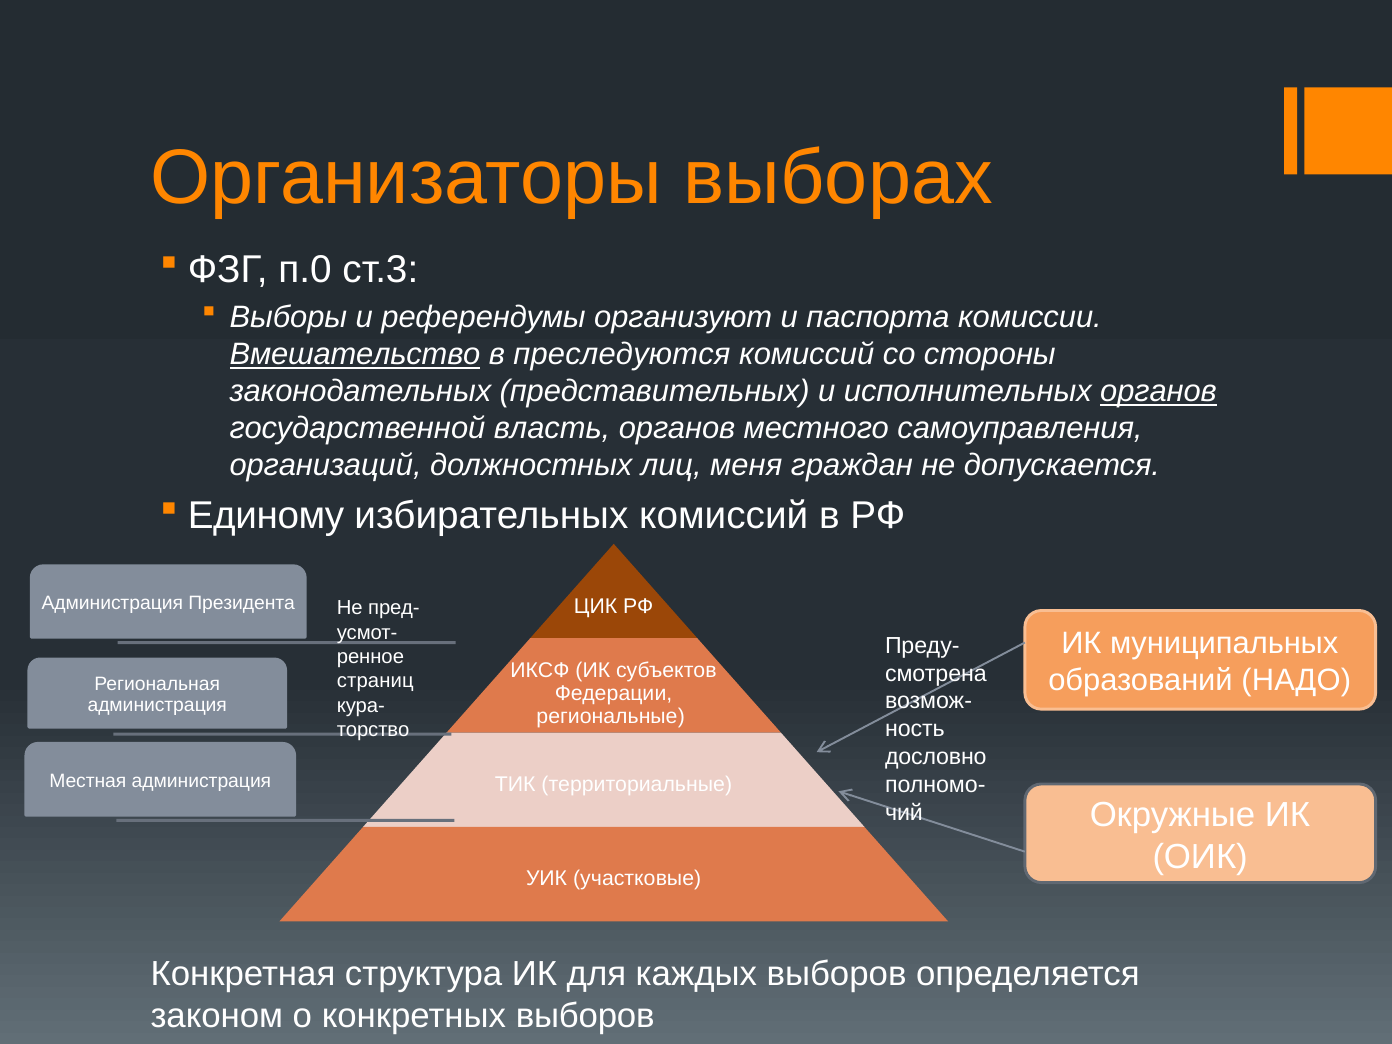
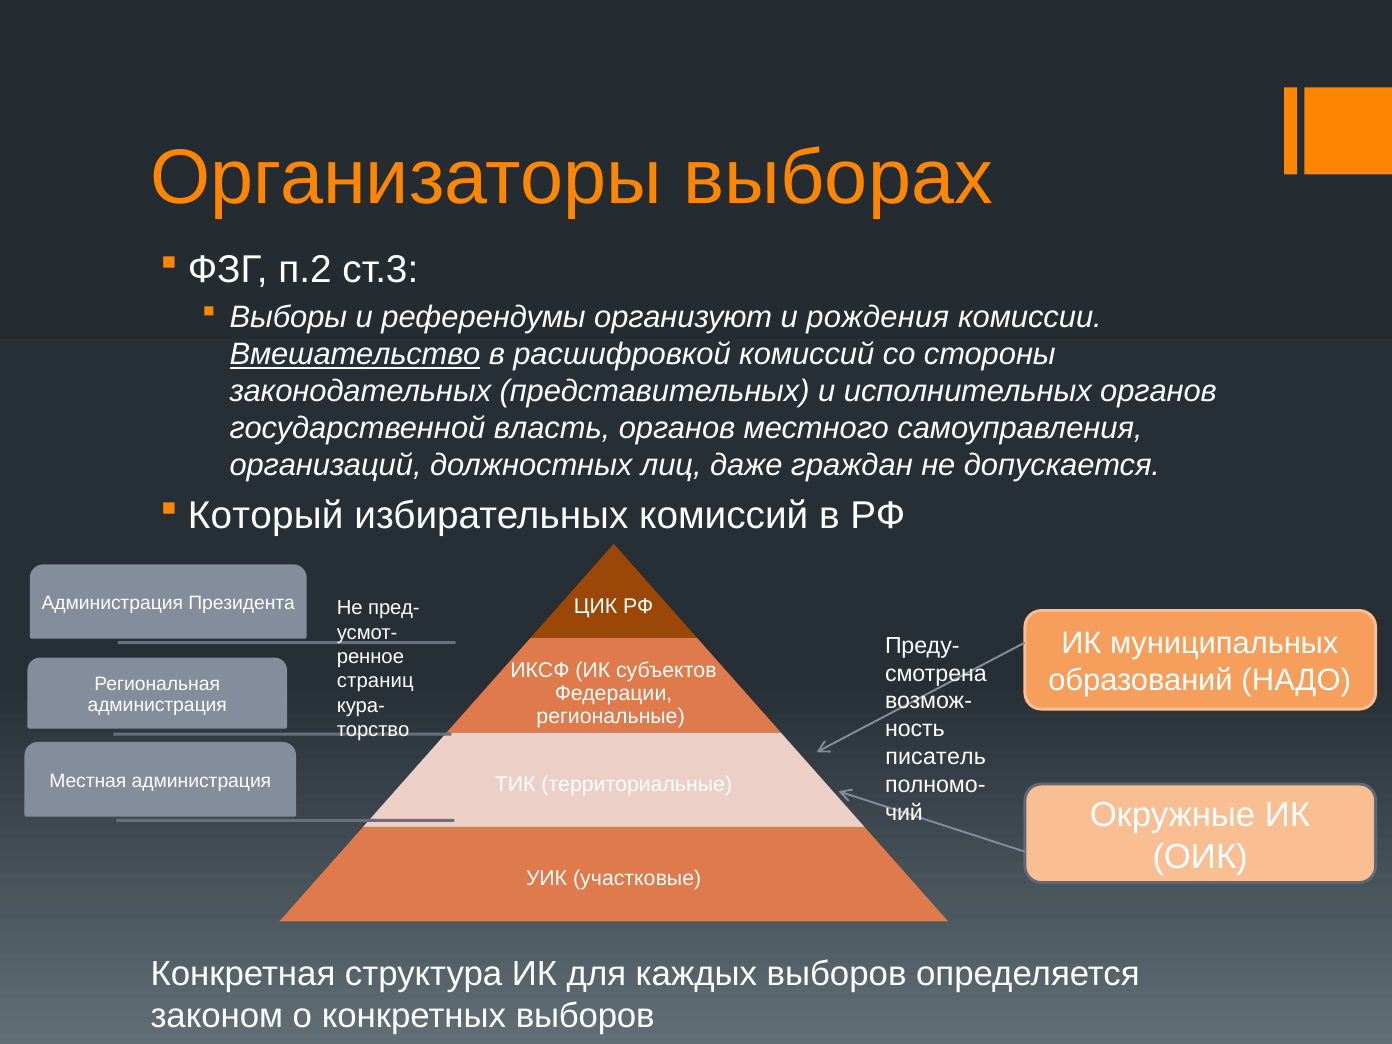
п.0: п.0 -> п.2
паспорта: паспорта -> рождения
преследуются: преследуются -> расшифровкой
органов at (1158, 391) underline: present -> none
меня: меня -> даже
Единому: Единому -> Который
дословно: дословно -> писатель
